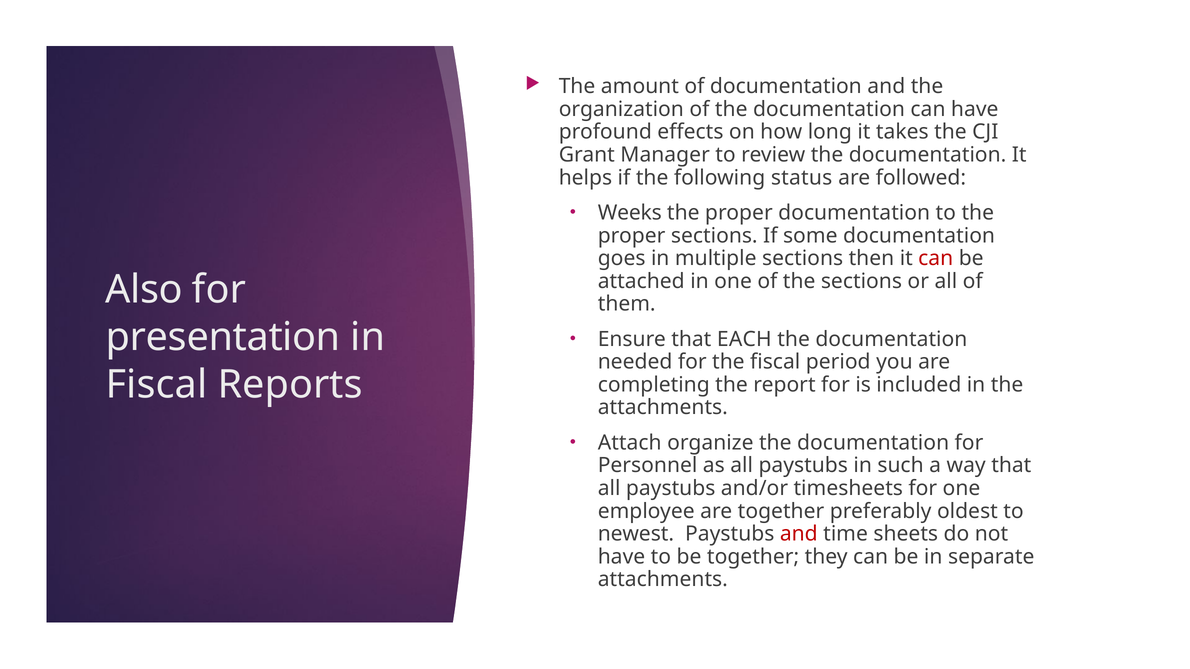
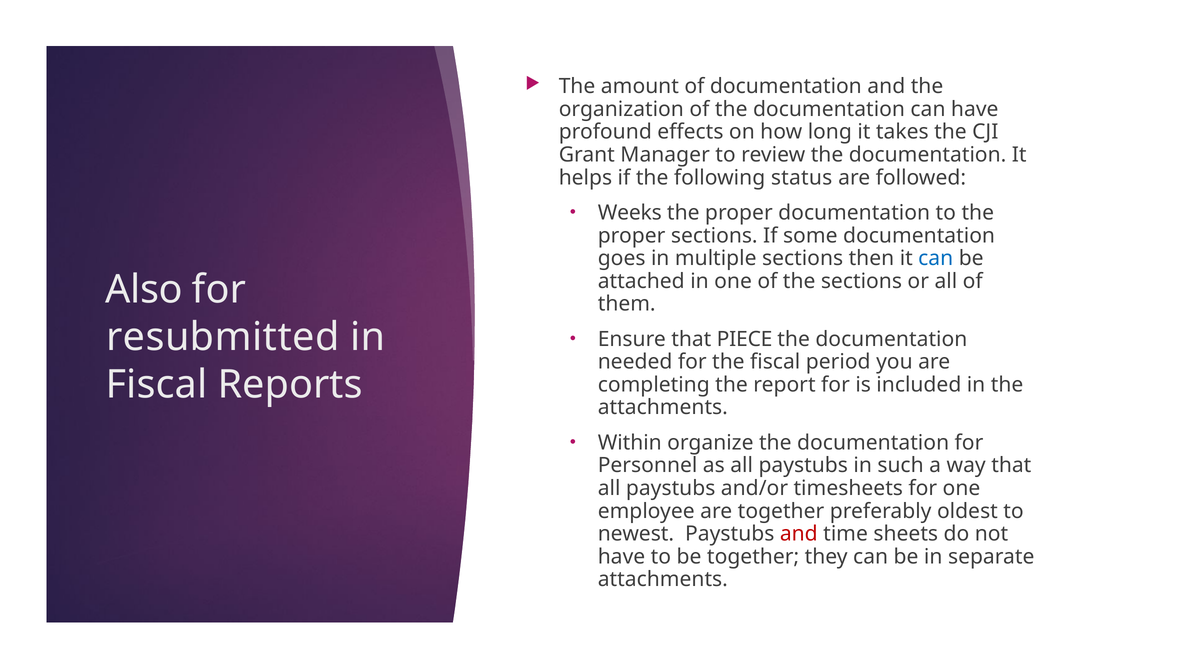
can at (936, 259) colour: red -> blue
presentation: presentation -> resubmitted
EACH: EACH -> PIECE
Attach: Attach -> Within
